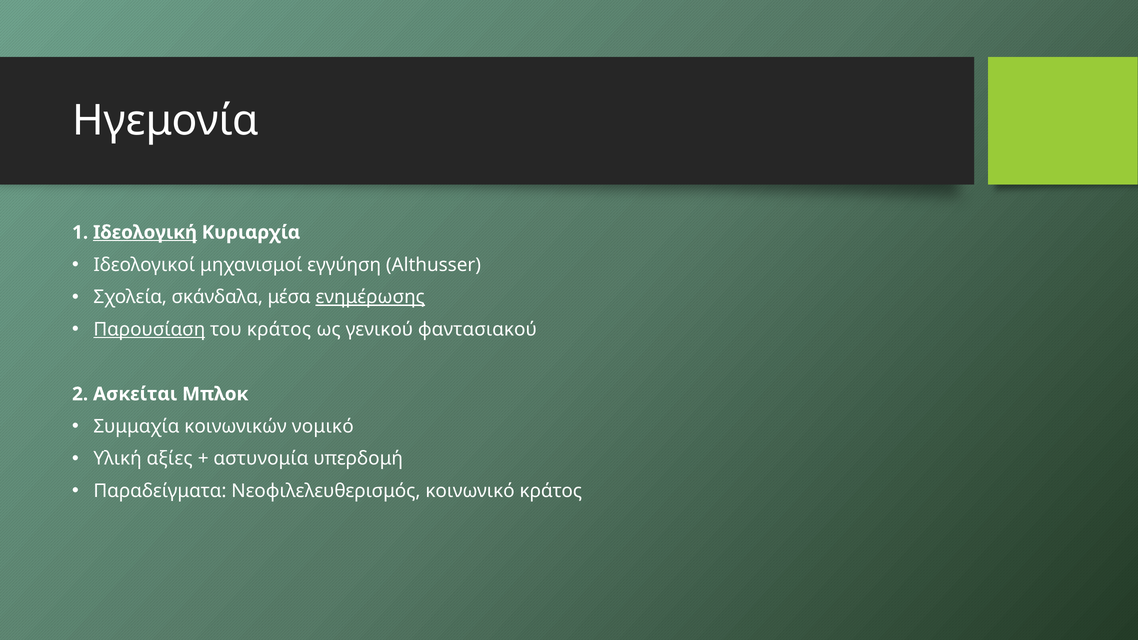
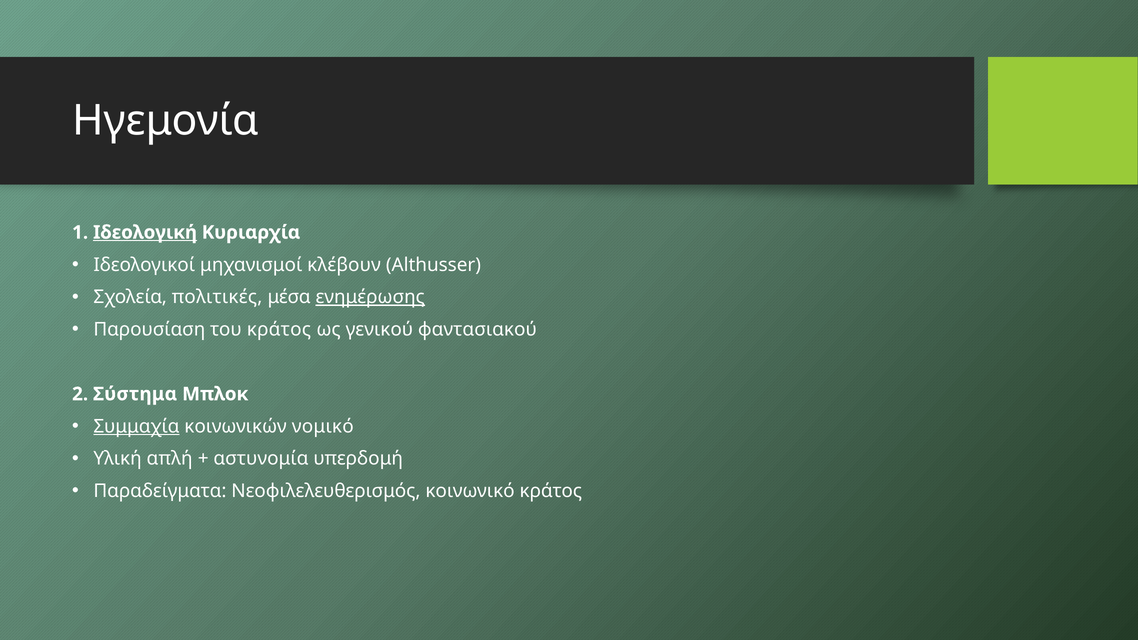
εγγύηση: εγγύηση -> κλέβουν
σκάνδαλα: σκάνδαλα -> πολιτικές
Παρουσίαση underline: present -> none
Ασκείται: Ασκείται -> Σύστημα
Συμμαχία underline: none -> present
αξίες: αξίες -> απλή
